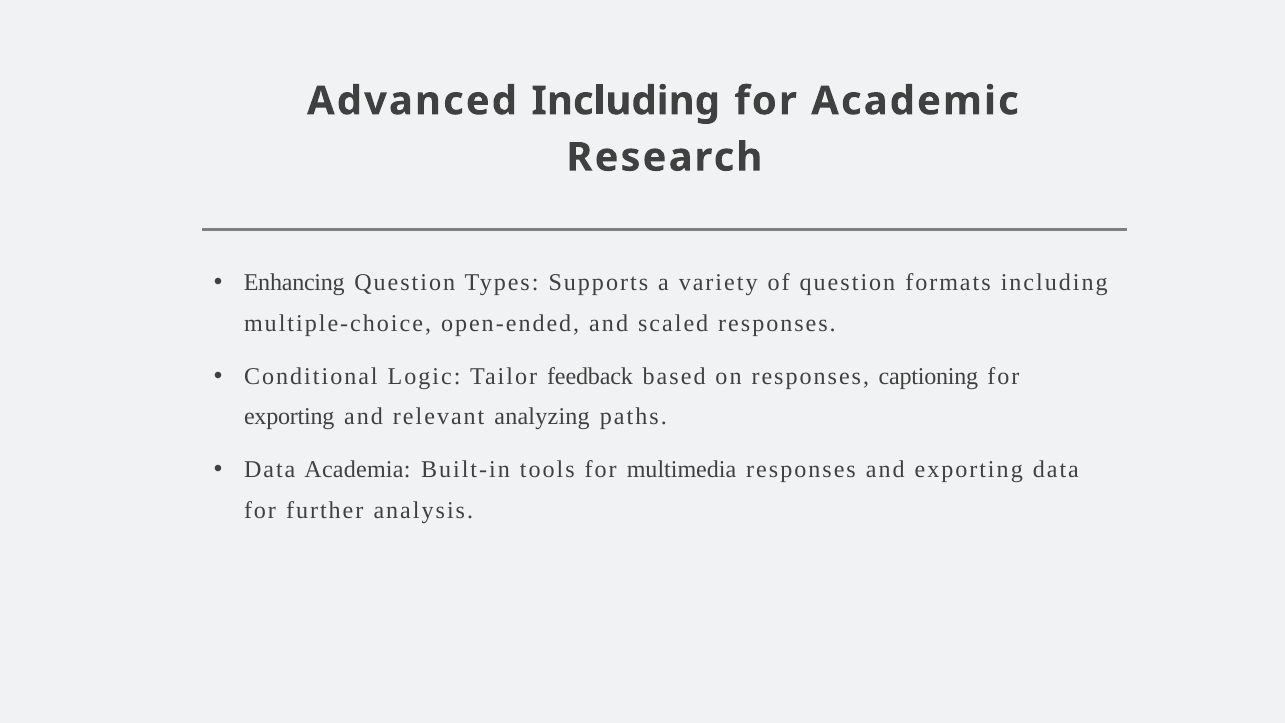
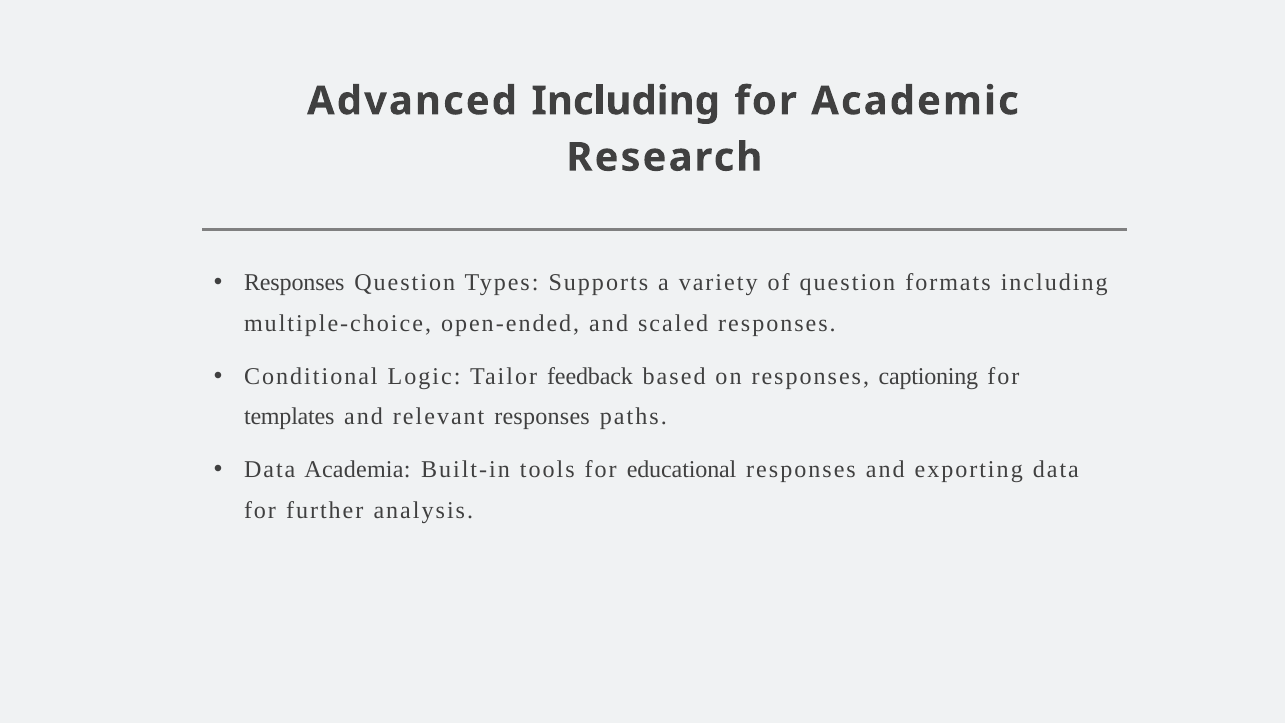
Enhancing at (294, 283): Enhancing -> Responses
exporting at (289, 417): exporting -> templates
relevant analyzing: analyzing -> responses
multimedia: multimedia -> educational
